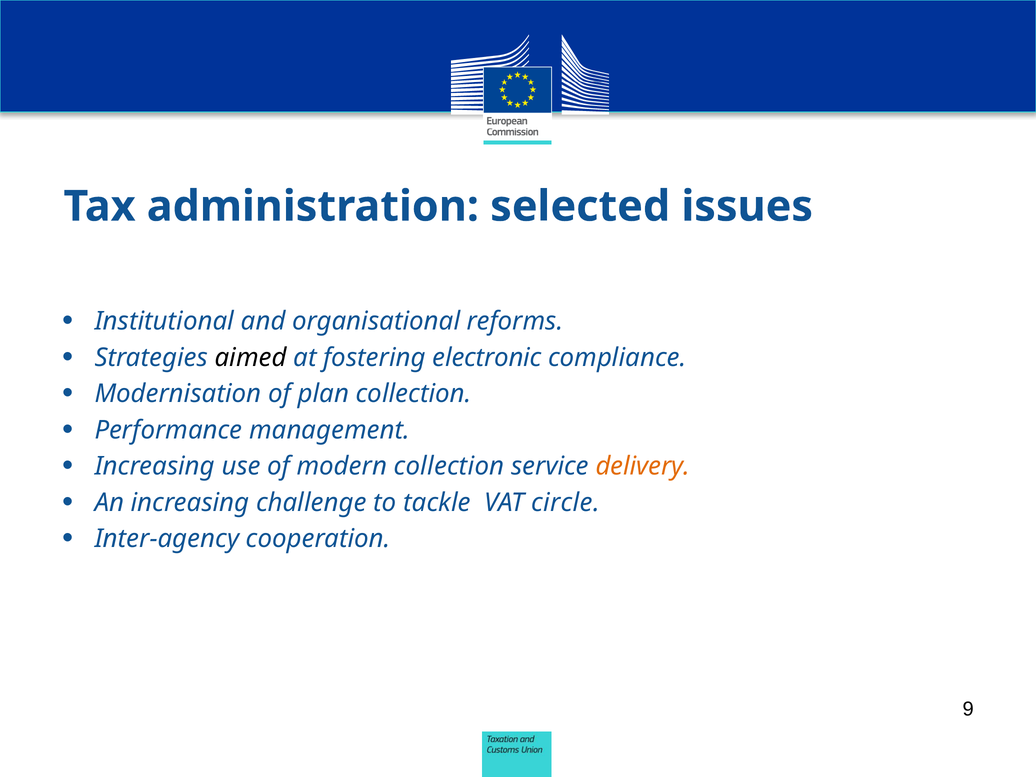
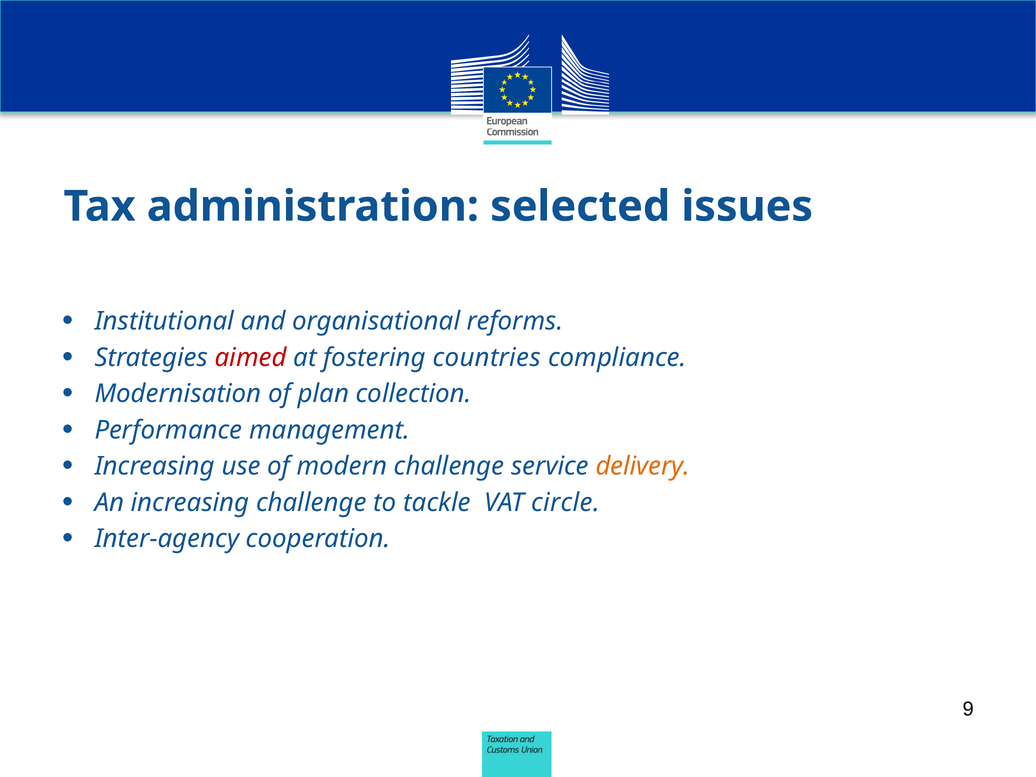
aimed colour: black -> red
electronic: electronic -> countries
modern collection: collection -> challenge
